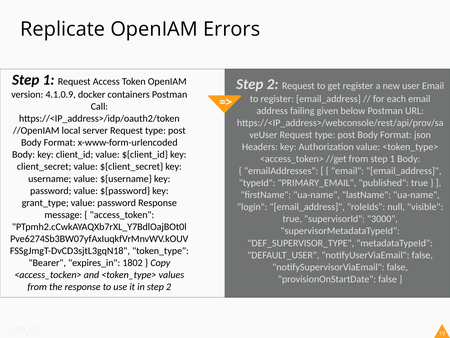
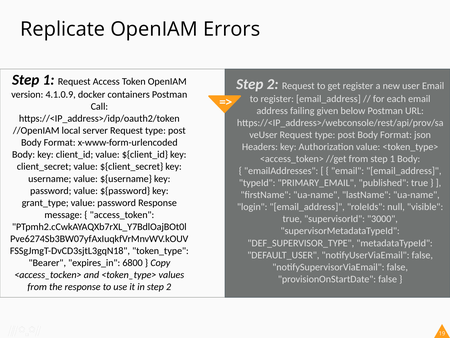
1802: 1802 -> 6800
